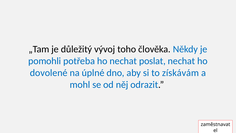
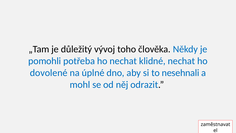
poslat: poslat -> klidné
získávám: získávám -> nesehnali
